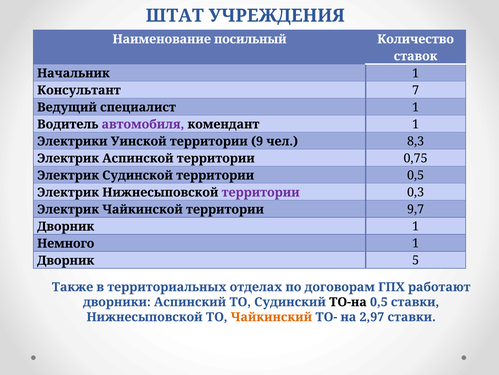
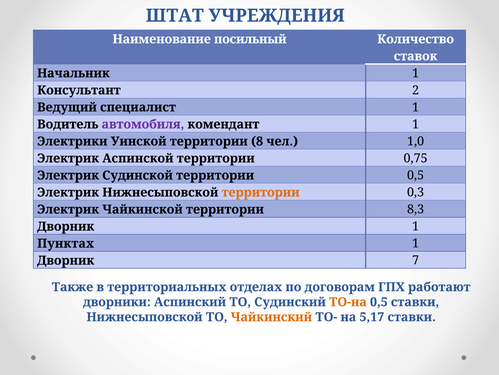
7: 7 -> 2
9: 9 -> 8
8,3: 8,3 -> 1,0
территории at (261, 192) colour: purple -> orange
9,7: 9,7 -> 8,3
Немного: Немного -> Пунктах
5: 5 -> 7
ТО-на colour: black -> orange
2,97: 2,97 -> 5,17
